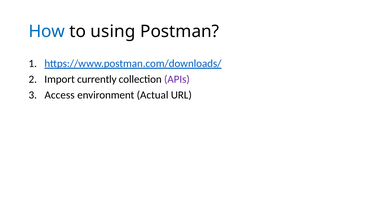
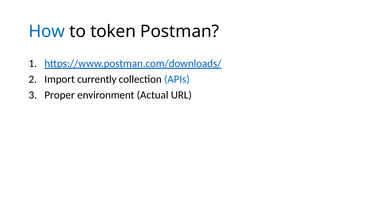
using: using -> token
APIs colour: purple -> blue
Access: Access -> Proper
